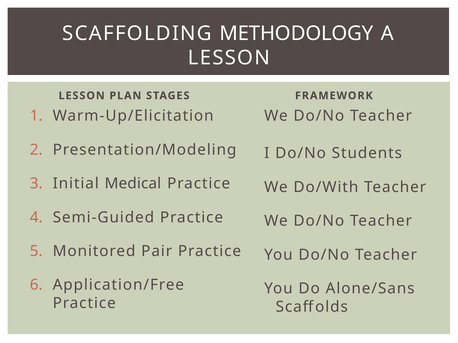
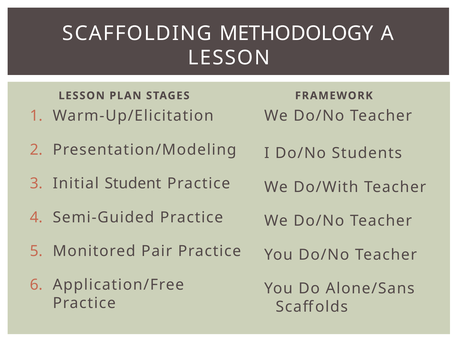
Medical: Medical -> Student
